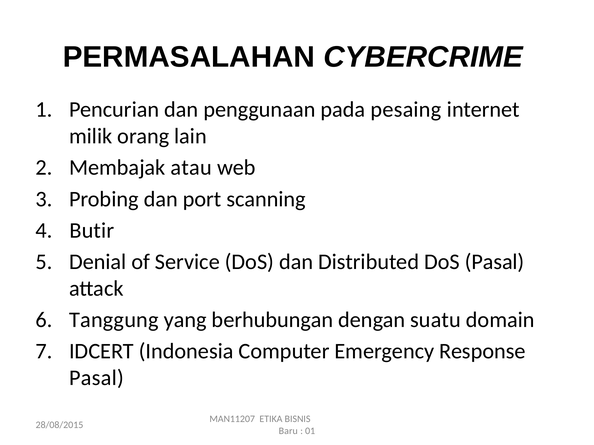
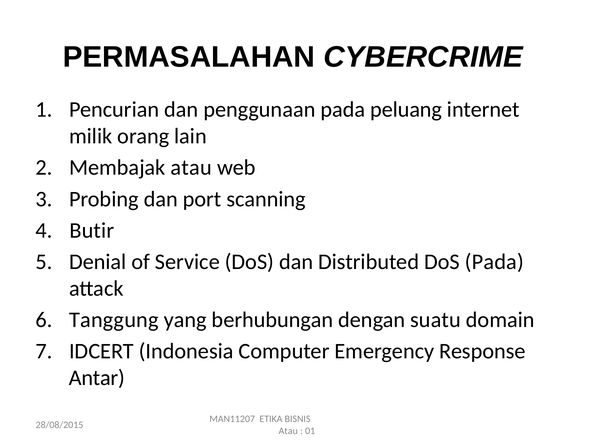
pesaing: pesaing -> peluang
DoS Pasal: Pasal -> Pada
Pasal at (97, 378): Pasal -> Antar
Baru at (288, 431): Baru -> Atau
